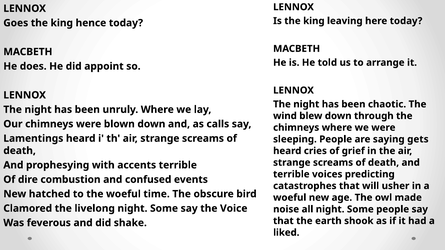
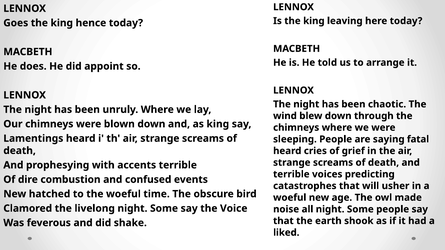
as calls: calls -> king
gets: gets -> fatal
